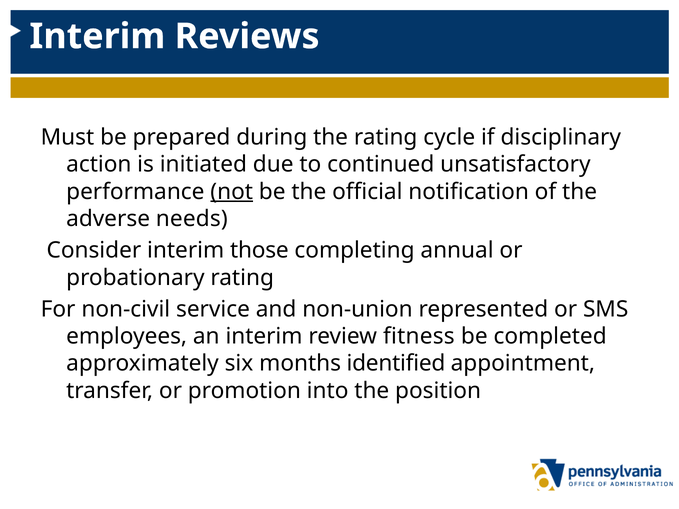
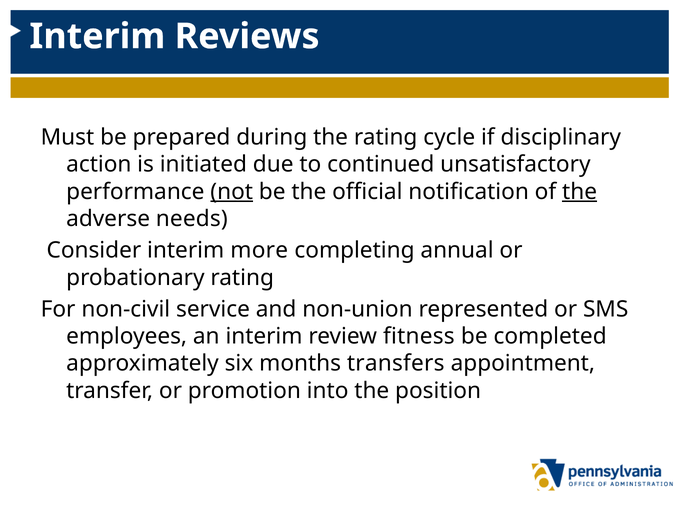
the at (580, 192) underline: none -> present
those: those -> more
identified: identified -> transfers
